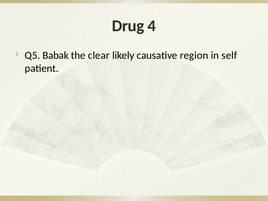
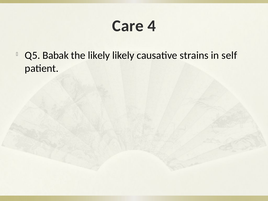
Drug: Drug -> Care
the clear: clear -> likely
region: region -> strains
